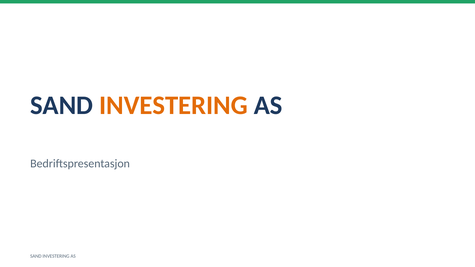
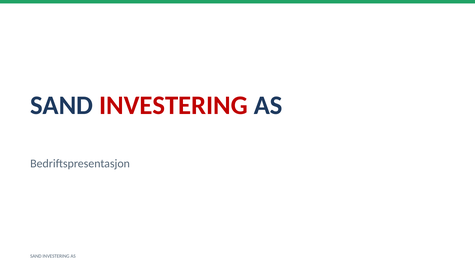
INVESTERING at (173, 105) colour: orange -> red
